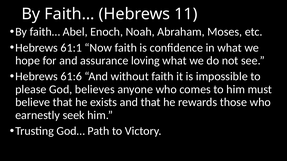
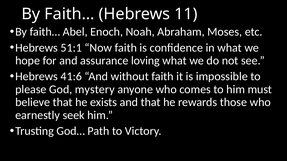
61:1: 61:1 -> 51:1
61:6: 61:6 -> 41:6
believes: believes -> mystery
